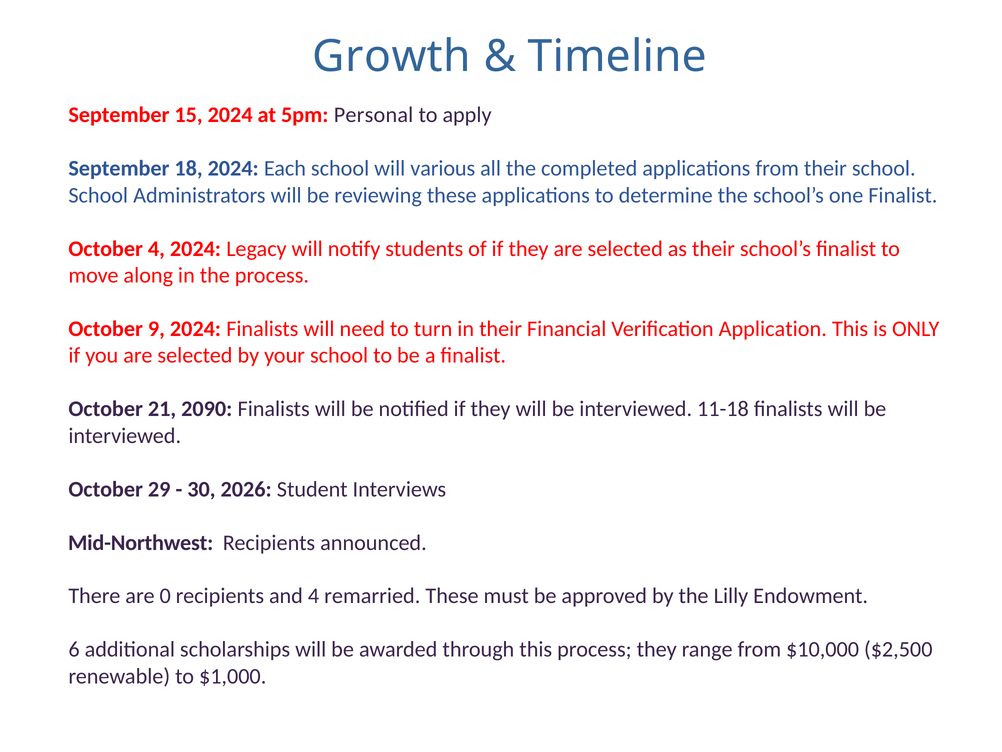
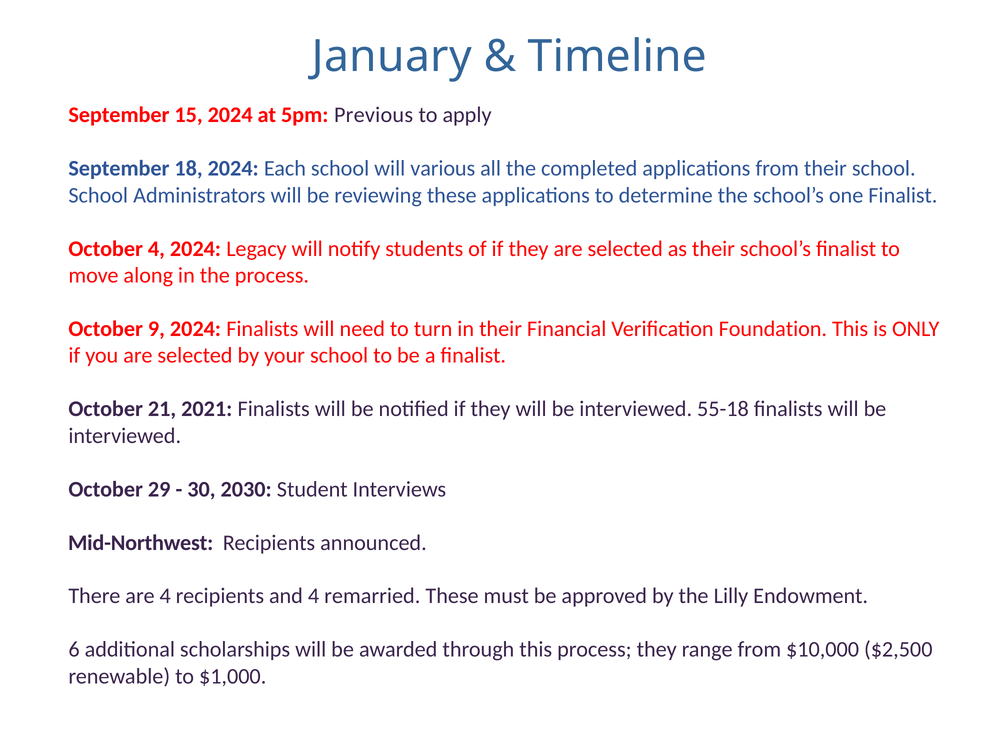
Growth: Growth -> January
Personal: Personal -> Previous
Application: Application -> Foundation
2090: 2090 -> 2021
11-18: 11-18 -> 55-18
2026: 2026 -> 2030
are 0: 0 -> 4
